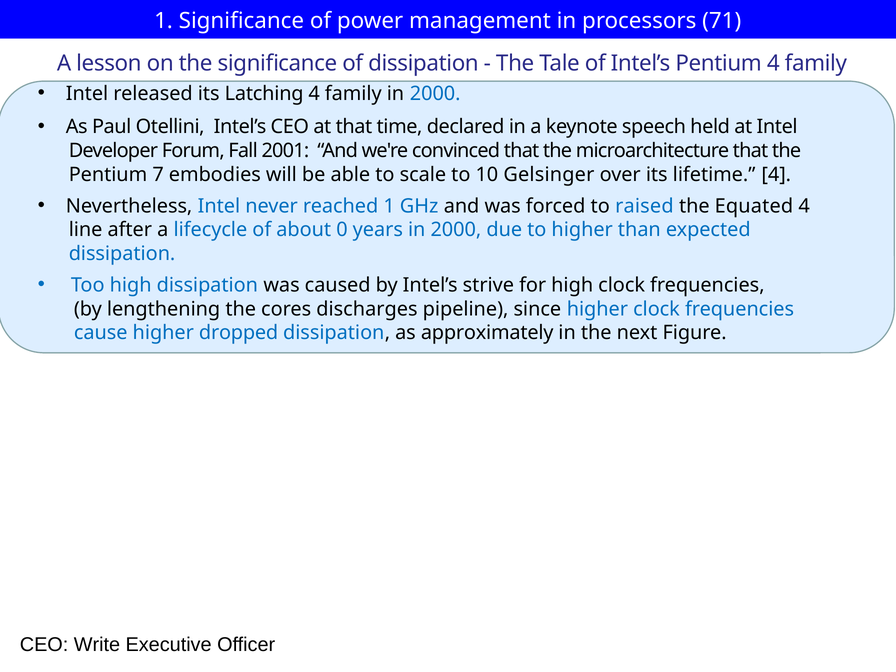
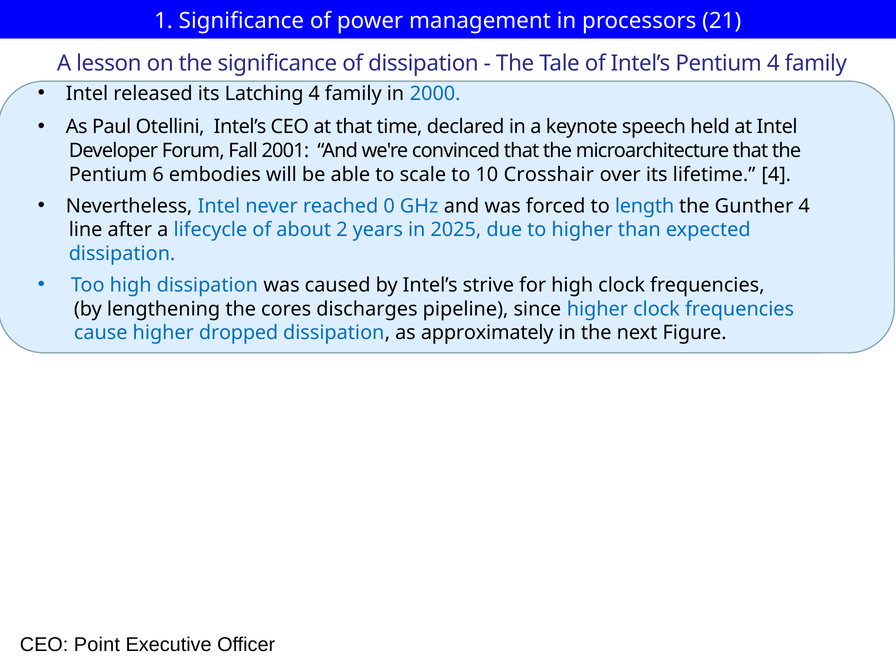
71: 71 -> 21
7: 7 -> 6
Gelsinger: Gelsinger -> Crosshair
reached 1: 1 -> 0
raised: raised -> length
Equated: Equated -> Gunther
0: 0 -> 2
years in 2000: 2000 -> 2025
Write: Write -> Point
